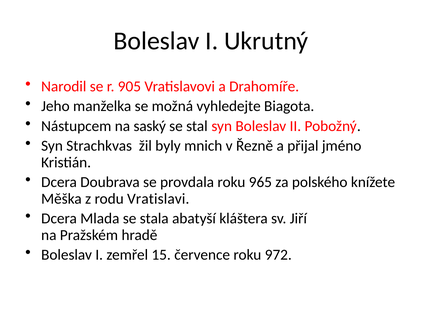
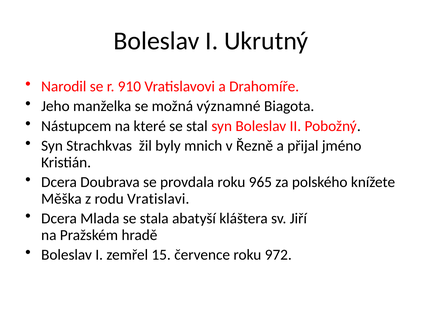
905: 905 -> 910
vyhledejte: vyhledejte -> významné
saský: saský -> které
